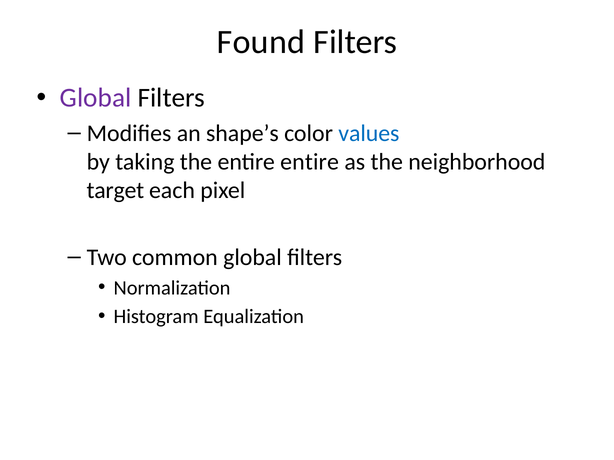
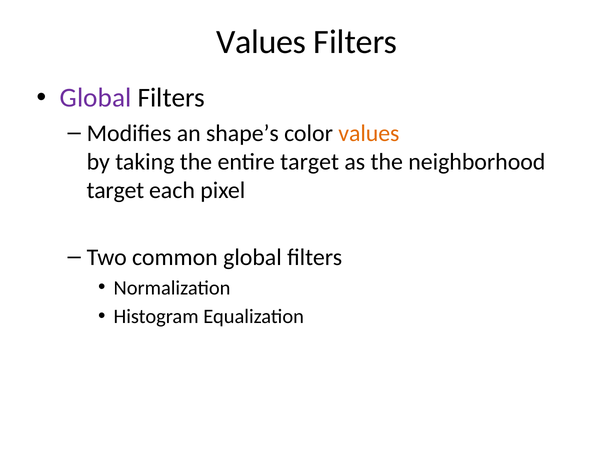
Found at (261, 42): Found -> Values
values at (369, 133) colour: blue -> orange
entire entire: entire -> target
